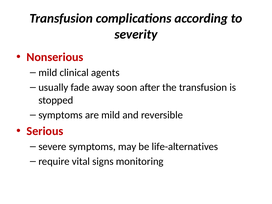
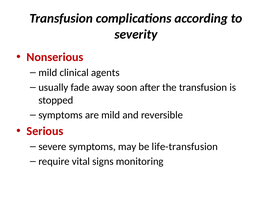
life-alternatives: life-alternatives -> life-transfusion
